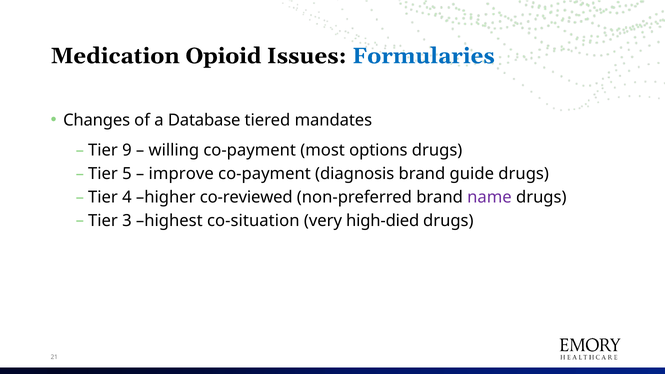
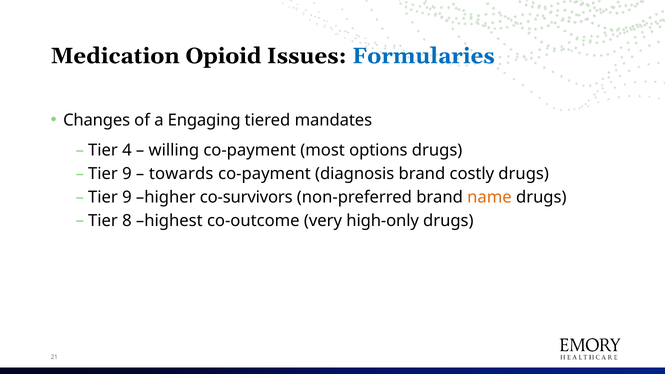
Database: Database -> Engaging
9: 9 -> 4
5 at (127, 174): 5 -> 9
improve: improve -> towards
guide: guide -> costly
4 at (127, 197): 4 -> 9
co-reviewed: co-reviewed -> co-survivors
name colour: purple -> orange
3: 3 -> 8
co-situation: co-situation -> co-outcome
high-died: high-died -> high-only
